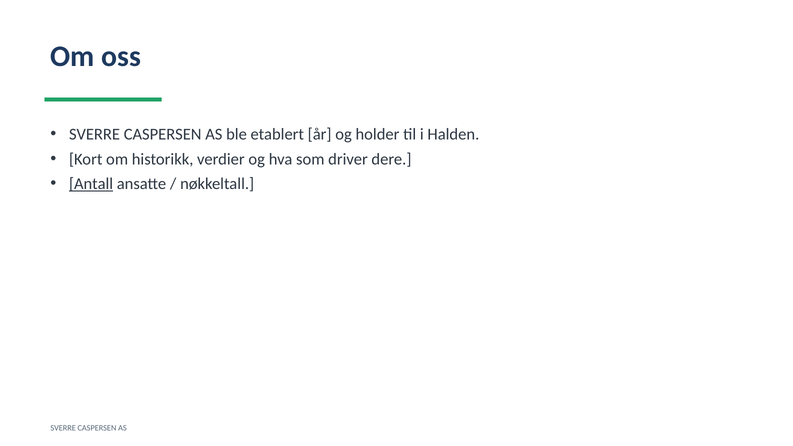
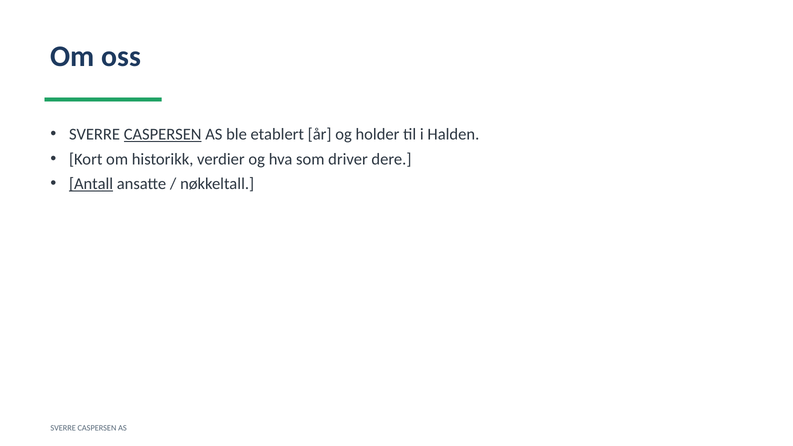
CASPERSEN at (163, 134) underline: none -> present
